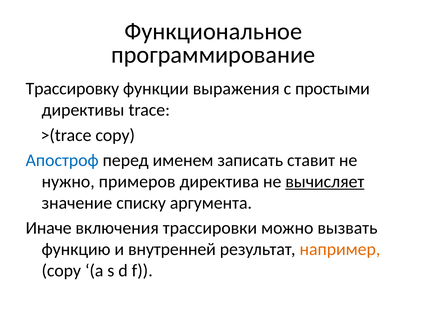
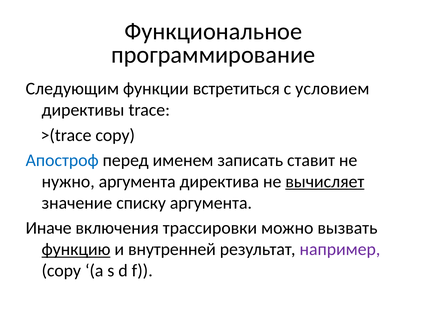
Трассировку: Трассировку -> Следующим
выражения: выражения -> встретиться
простыми: простыми -> условием
нужно примеров: примеров -> аргумента
функцию underline: none -> present
например colour: orange -> purple
